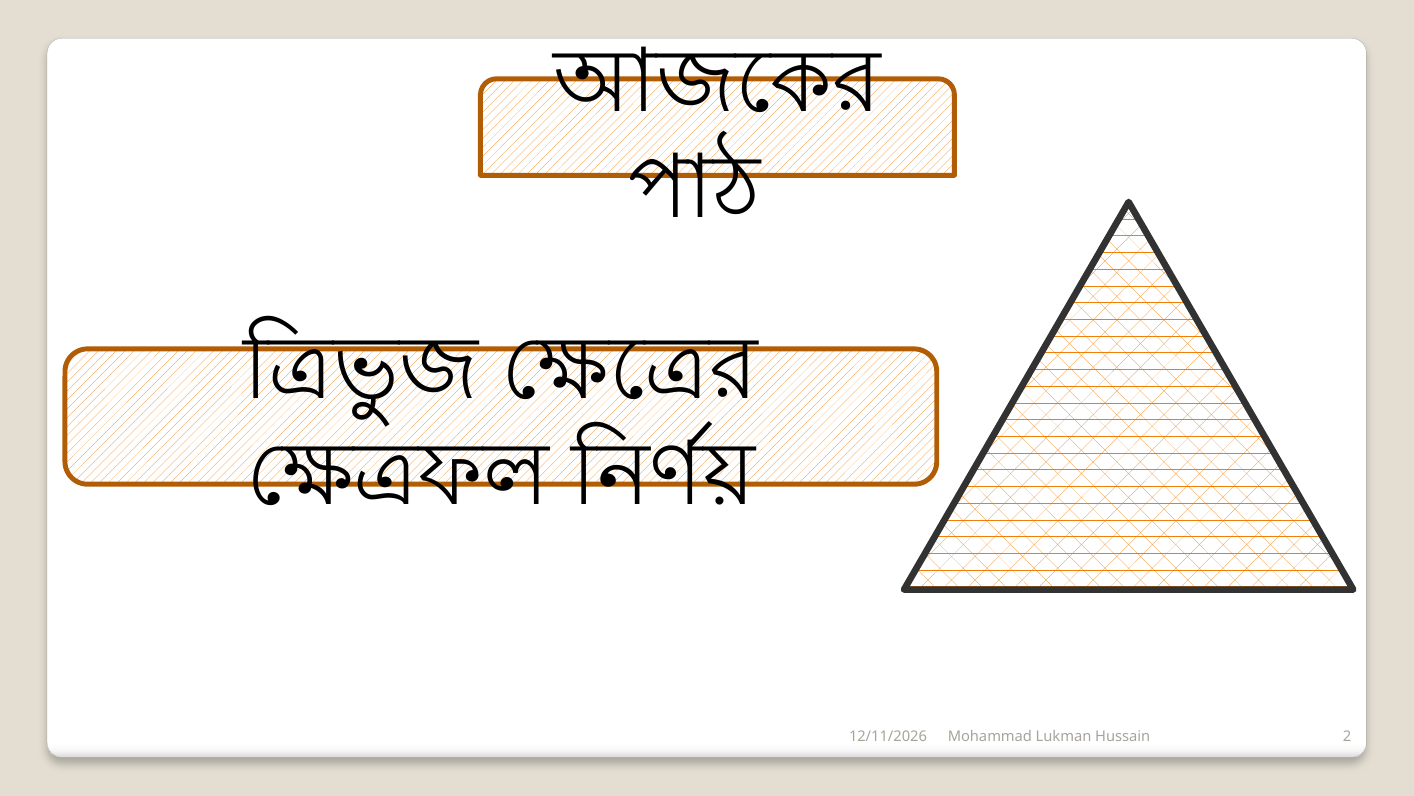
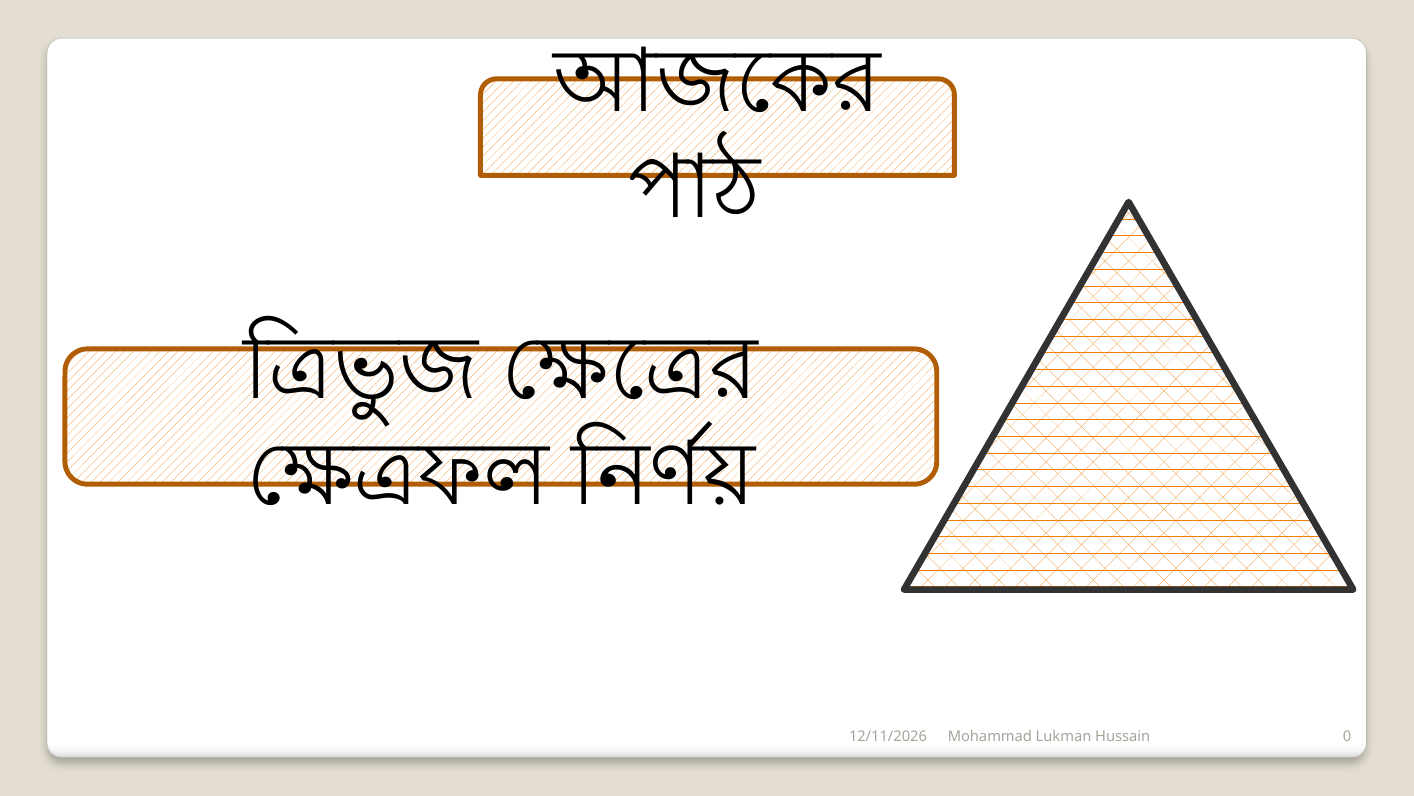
2: 2 -> 0
